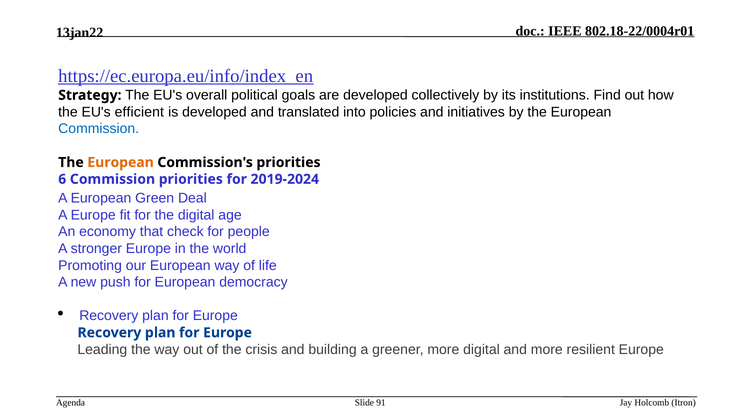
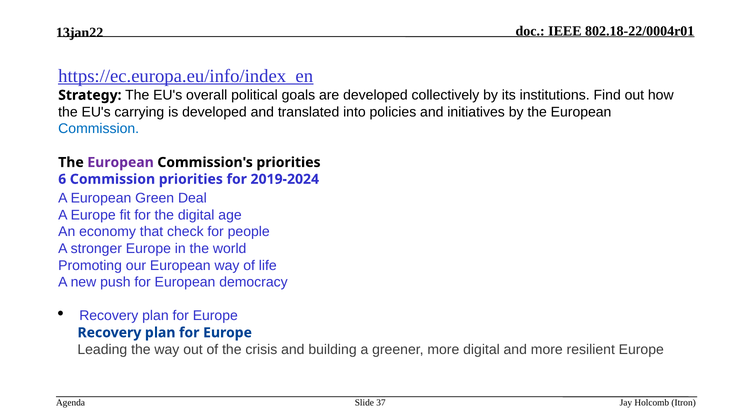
efficient: efficient -> carrying
European at (121, 162) colour: orange -> purple
91: 91 -> 37
